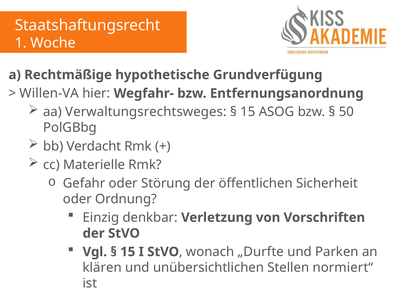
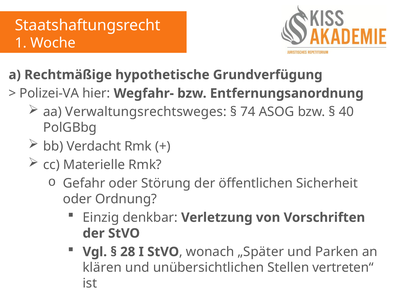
Willen-VA: Willen-VA -> Polizei-VA
15 at (248, 112): 15 -> 74
50: 50 -> 40
15 at (128, 252): 15 -> 28
„Durfte: „Durfte -> „Später
normiert“: normiert“ -> vertreten“
